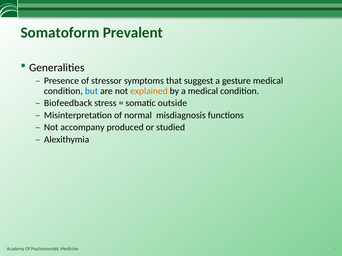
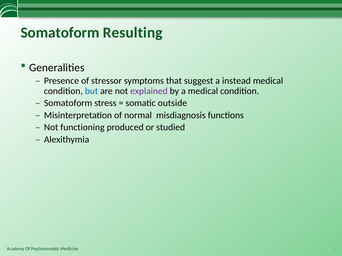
Prevalent: Prevalent -> Resulting
gesture: gesture -> instead
explained colour: orange -> purple
Biofeedback at (68, 103): Biofeedback -> Somatoform
accompany: accompany -> functioning
